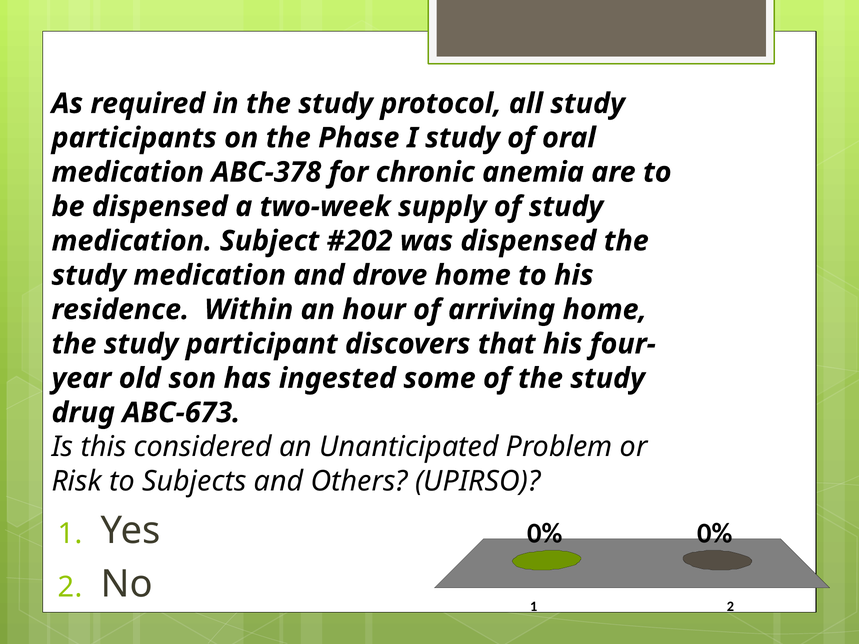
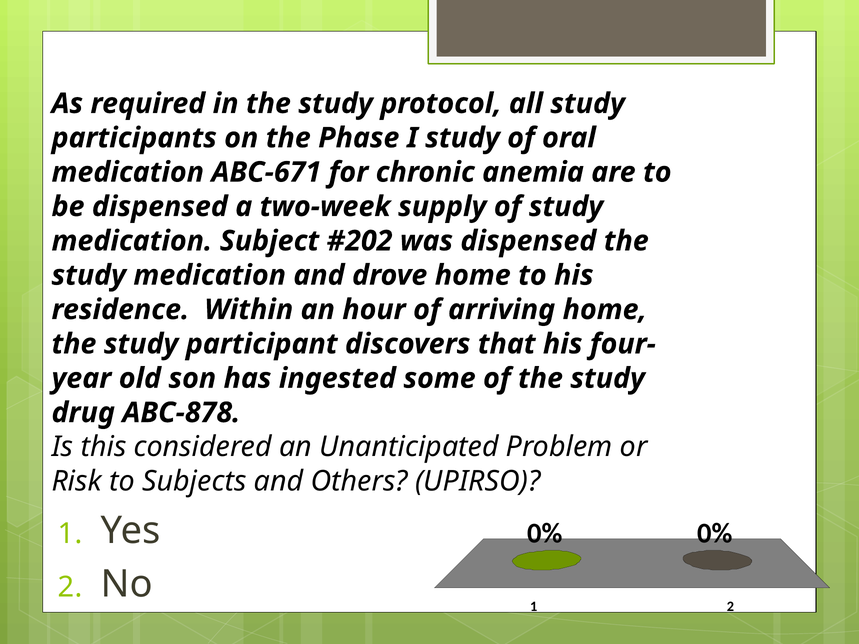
ABC-378: ABC-378 -> ABC-671
ABC-673: ABC-673 -> ABC-878
